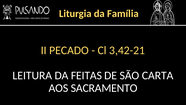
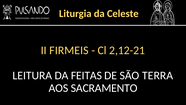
Família: Família -> Celeste
PECADO: PECADO -> FIRMEIS
3,42-21: 3,42-21 -> 2,12-21
CARTA: CARTA -> TERRA
